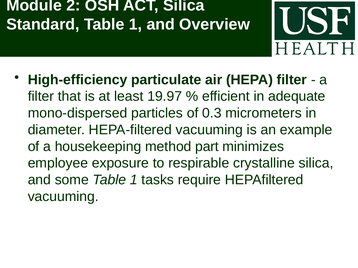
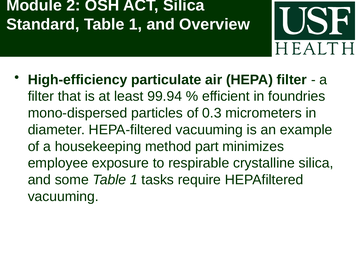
19.97: 19.97 -> 99.94
adequate: adequate -> foundries
